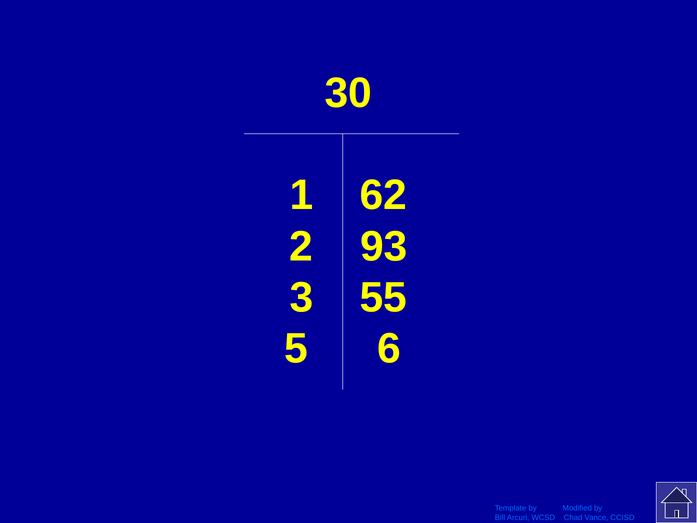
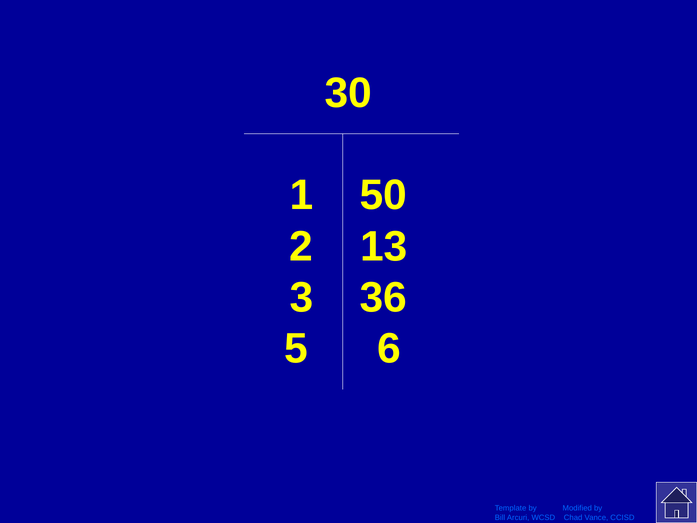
62: 62 -> 50
93: 93 -> 13
55: 55 -> 36
